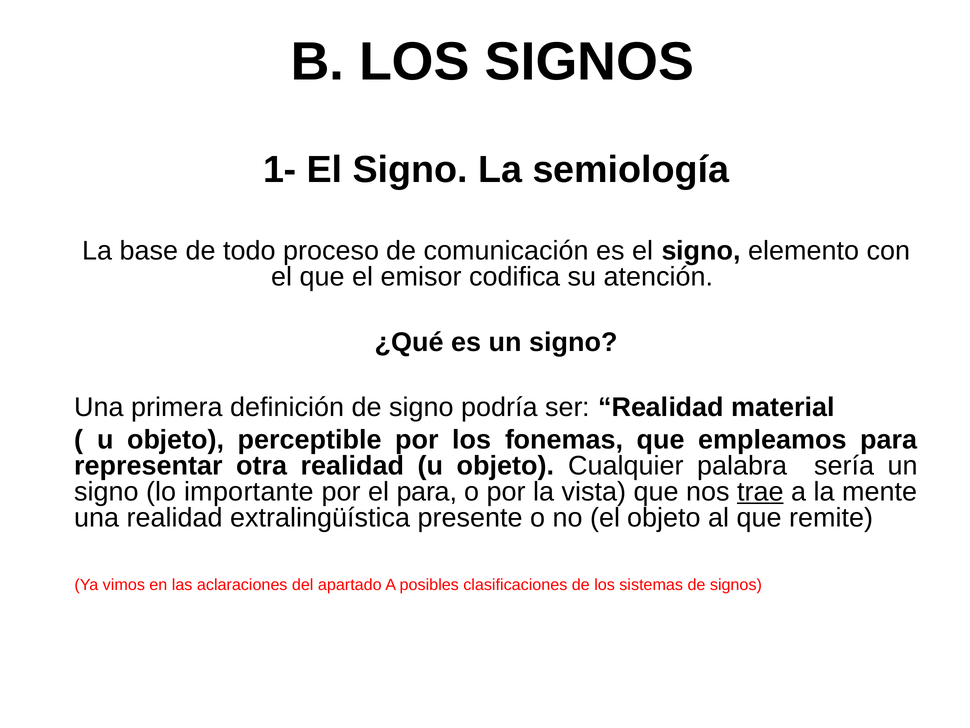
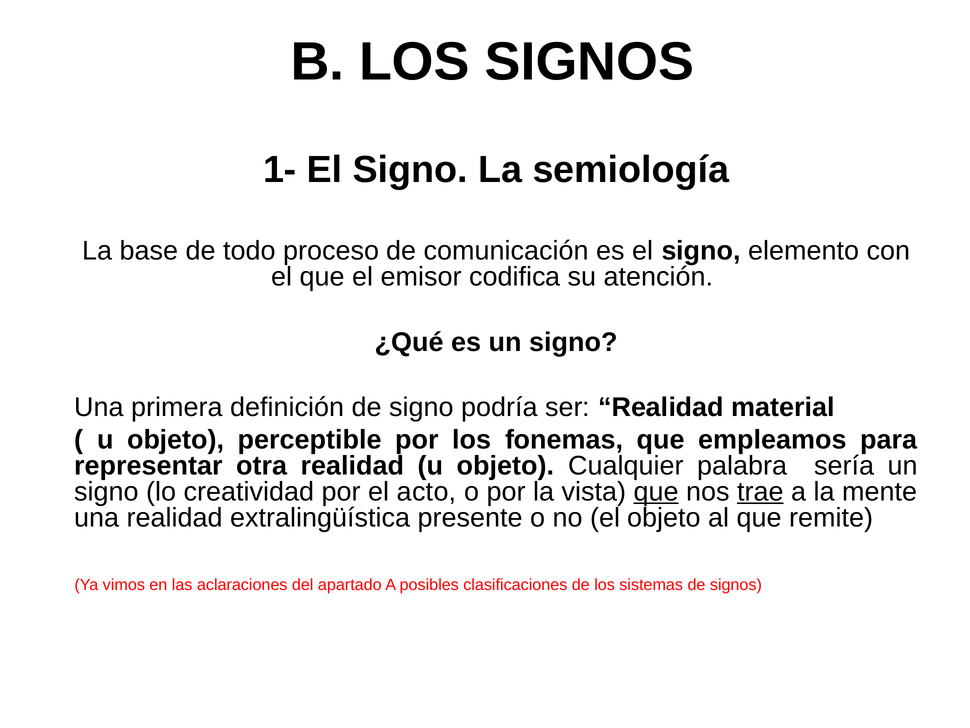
importante: importante -> creatividad
el para: para -> acto
que at (656, 491) underline: none -> present
